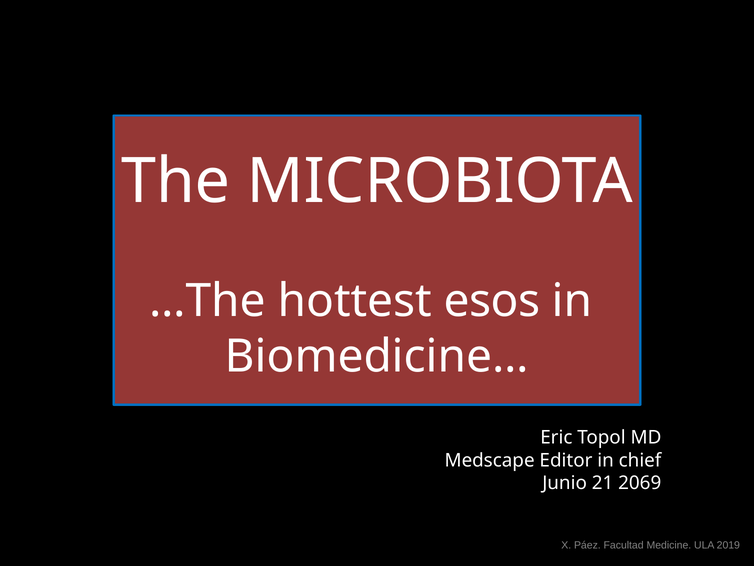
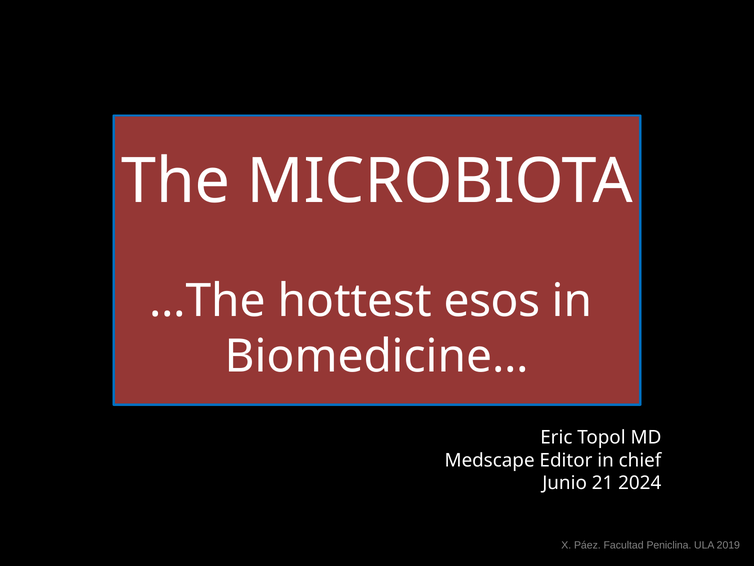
2069: 2069 -> 2024
Medicine: Medicine -> Peniclina
